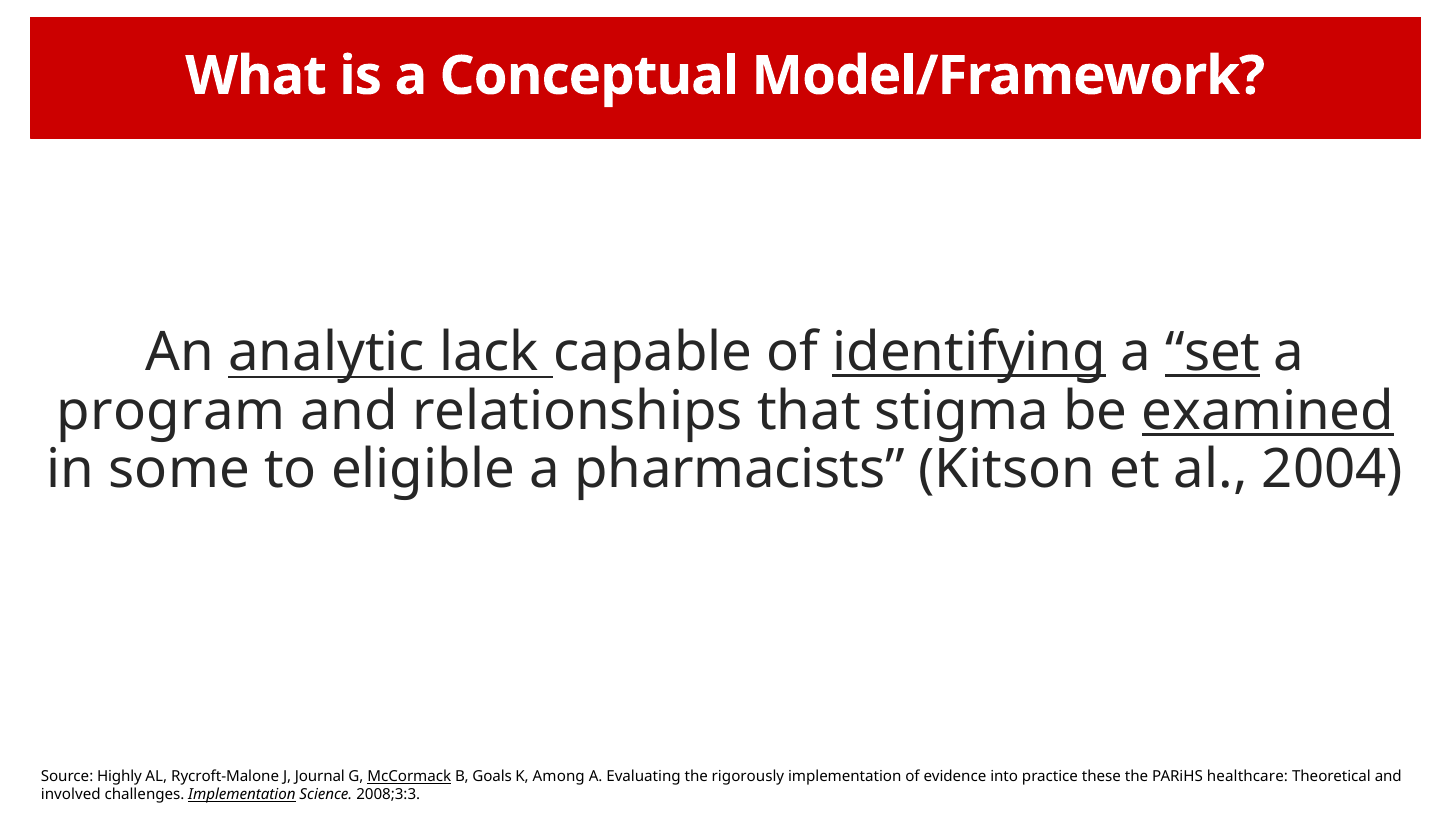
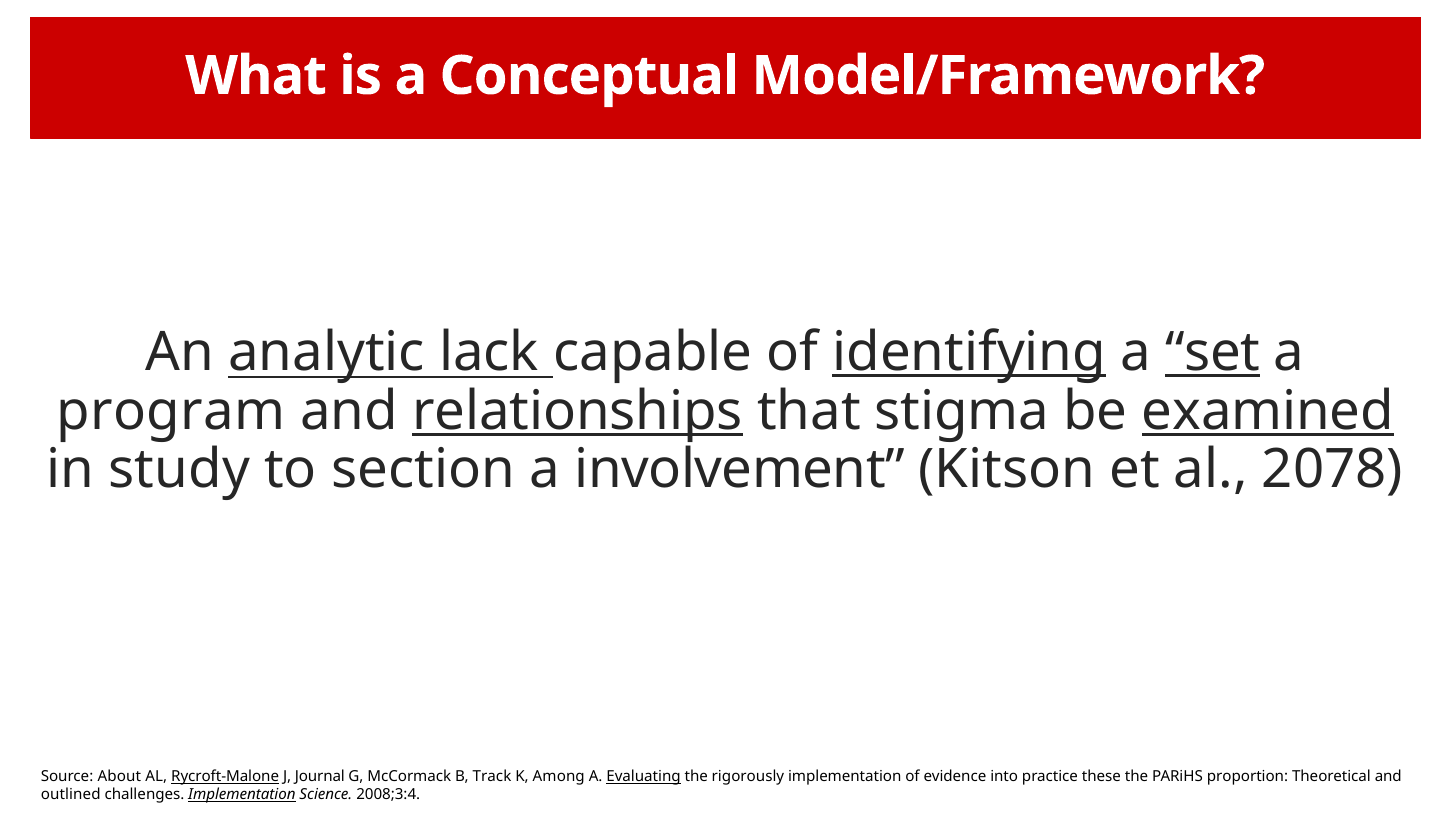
relationships underline: none -> present
some: some -> study
eligible: eligible -> section
pharmacists: pharmacists -> involvement
2004: 2004 -> 2078
Highly: Highly -> About
Rycroft-Malone underline: none -> present
McCormack underline: present -> none
Goals: Goals -> Track
Evaluating underline: none -> present
healthcare: healthcare -> proportion
involved: involved -> outlined
2008;3:3: 2008;3:3 -> 2008;3:4
